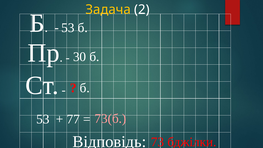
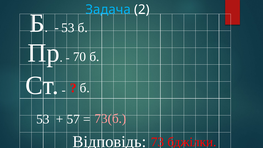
Задача colour: yellow -> light blue
30: 30 -> 70
77: 77 -> 57
